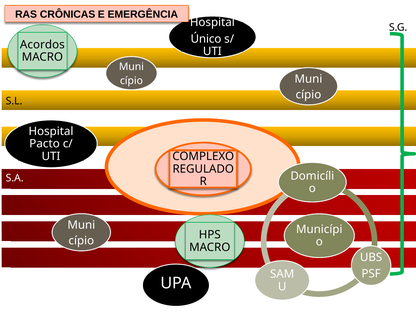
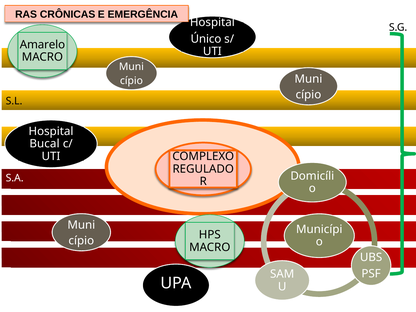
Acordos: Acordos -> Amarelo
Pacto: Pacto -> Bucal
